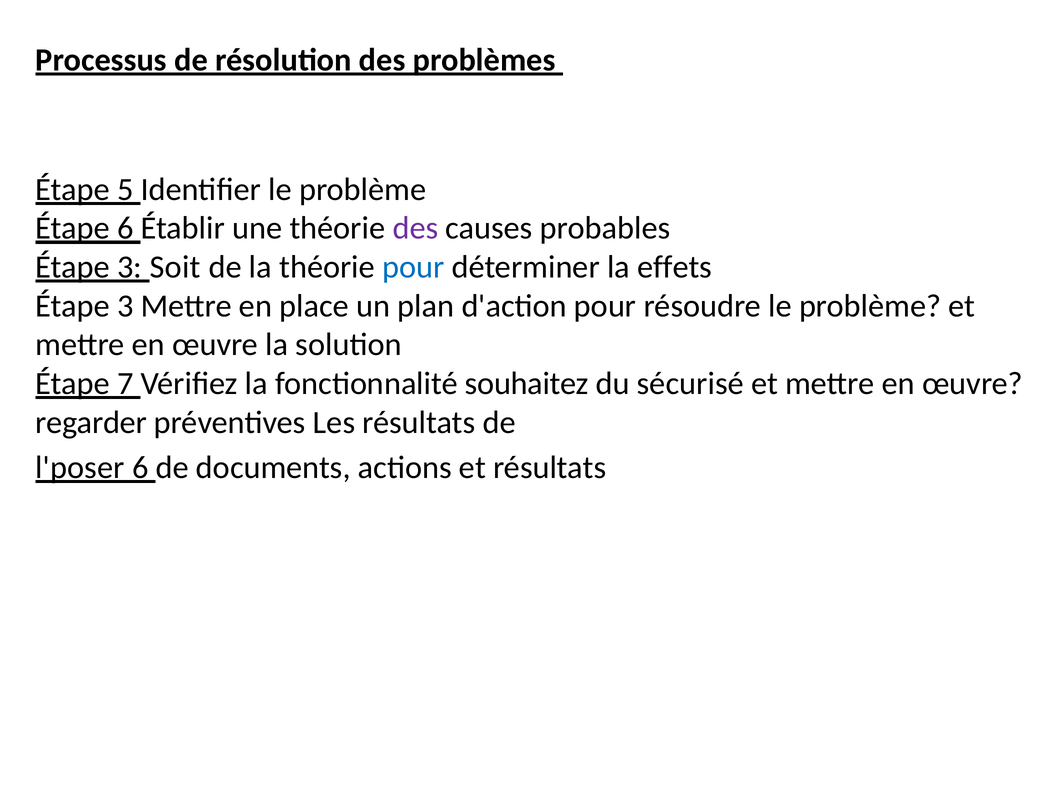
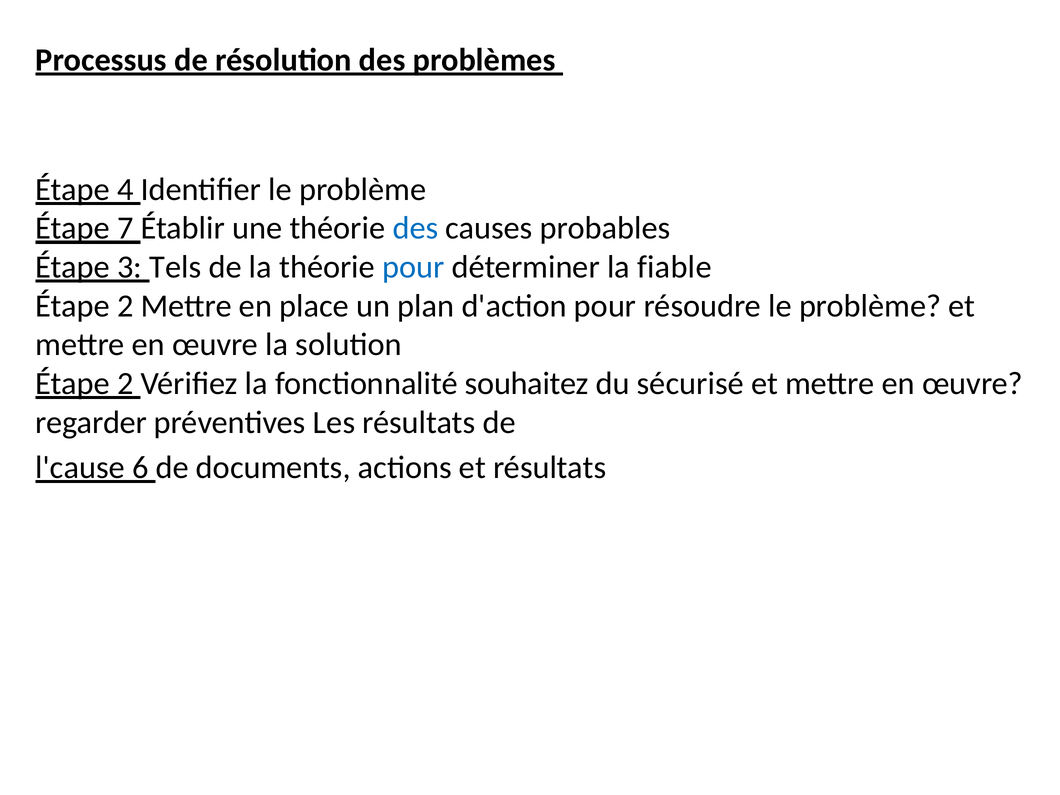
5: 5 -> 4
Étape 6: 6 -> 7
des at (415, 228) colour: purple -> blue
Soit: Soit -> Tels
effets: effets -> fiable
3 at (125, 306): 3 -> 2
7 at (125, 384): 7 -> 2
l'poser: l'poser -> l'cause
